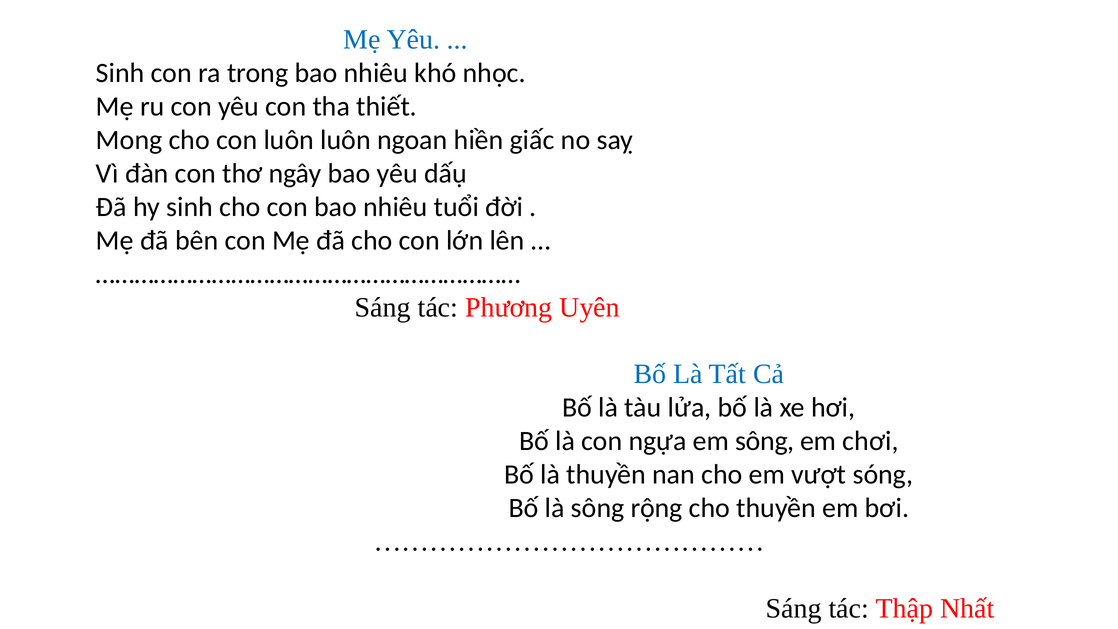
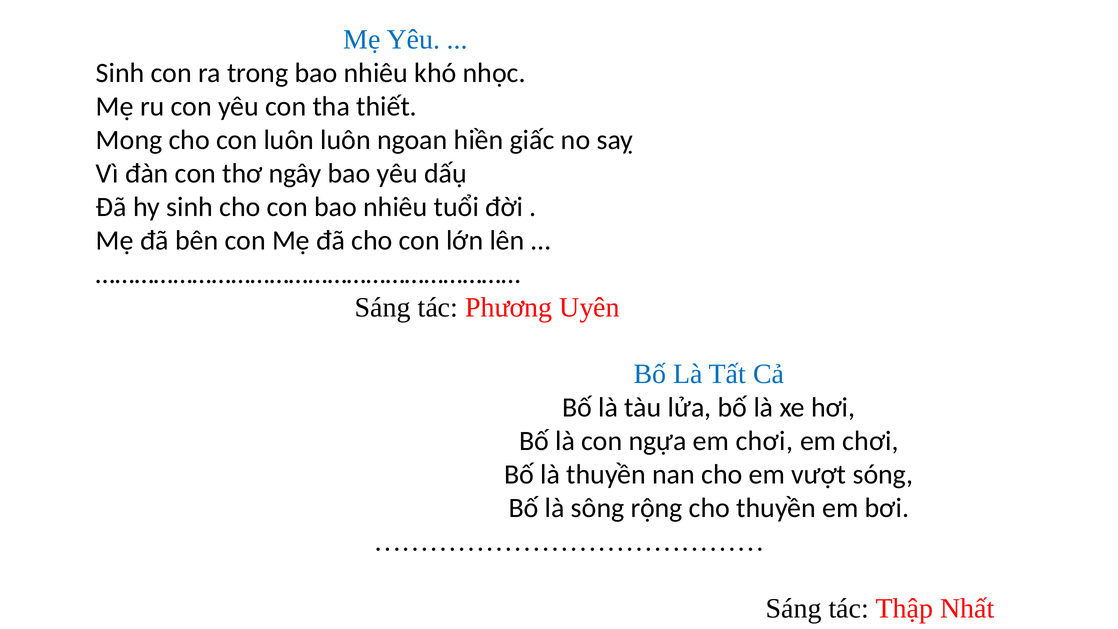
ngựa em sông: sông -> chơi
